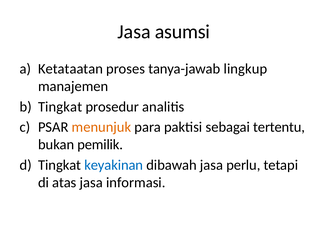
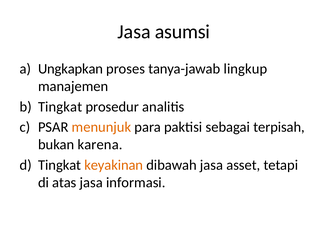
Ketataatan: Ketataatan -> Ungkapkan
tertentu: tertentu -> terpisah
pemilik: pemilik -> karena
keyakinan colour: blue -> orange
perlu: perlu -> asset
